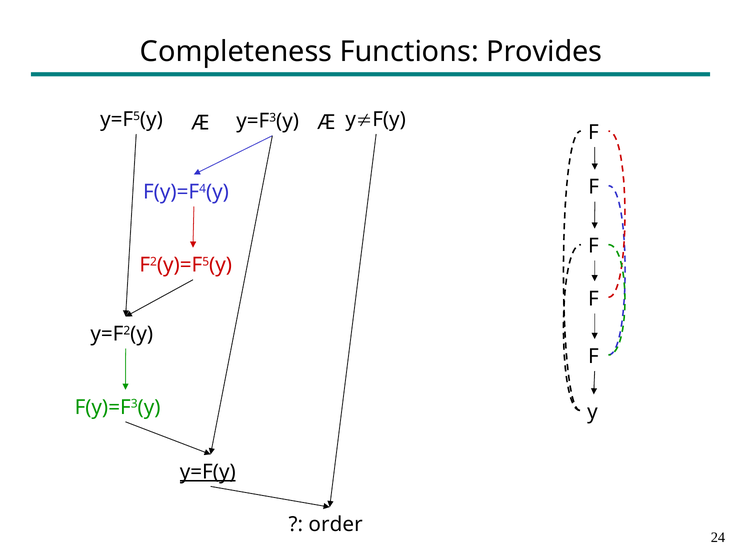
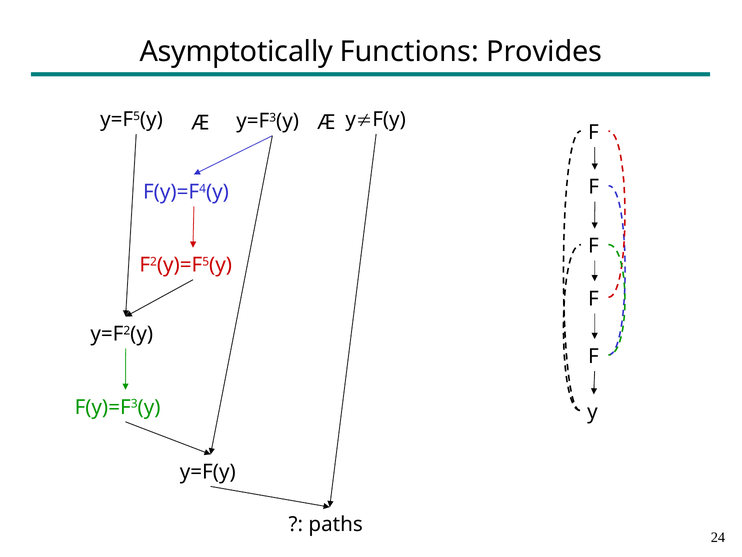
Completeness: Completeness -> Asymptotically
y=F(y underline: present -> none
order: order -> paths
